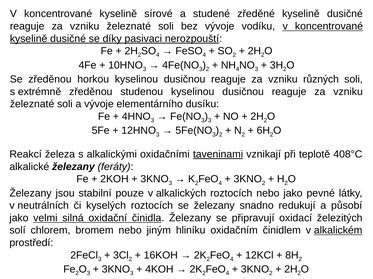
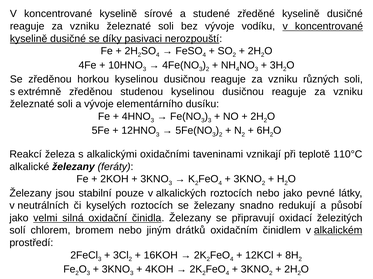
taveninami underline: present -> none
408°C: 408°C -> 110°C
hliníku: hliníku -> drátků
